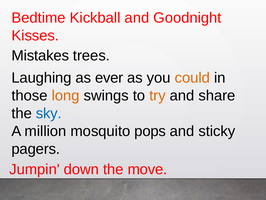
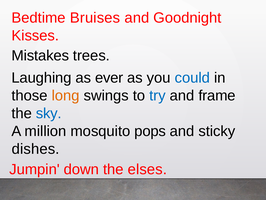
Kickball: Kickball -> Bruises
could colour: orange -> blue
try colour: orange -> blue
share: share -> frame
pagers: pagers -> dishes
move: move -> elses
